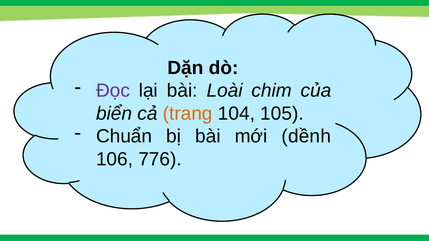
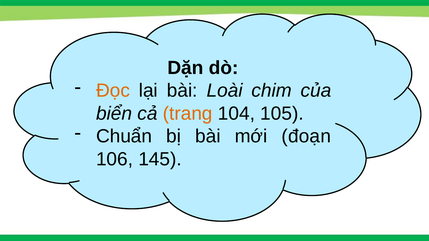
Đọc colour: purple -> orange
dềnh: dềnh -> đoạn
776: 776 -> 145
